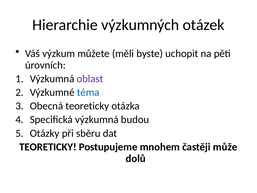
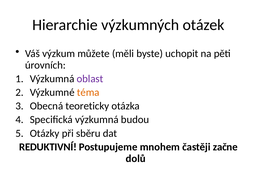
téma colour: blue -> orange
TEORETICKY at (48, 147): TEORETICKY -> REDUKTIVNÍ
může: může -> začne
